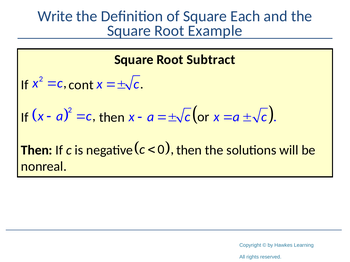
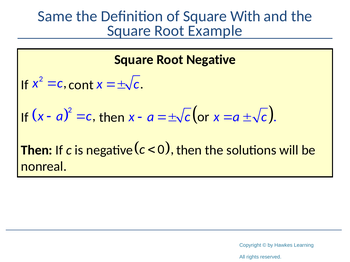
Write: Write -> Same
Each: Each -> With
Root Subtract: Subtract -> Negative
